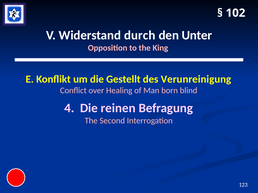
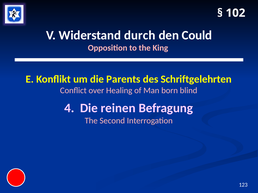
Unter: Unter -> Could
Gestellt: Gestellt -> Parents
Verunreinigung: Verunreinigung -> Schriftgelehrten
